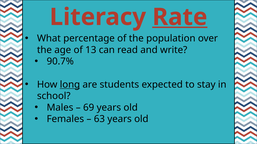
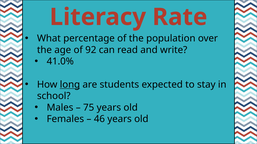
Rate underline: present -> none
13: 13 -> 92
90.7%: 90.7% -> 41.0%
69: 69 -> 75
63: 63 -> 46
